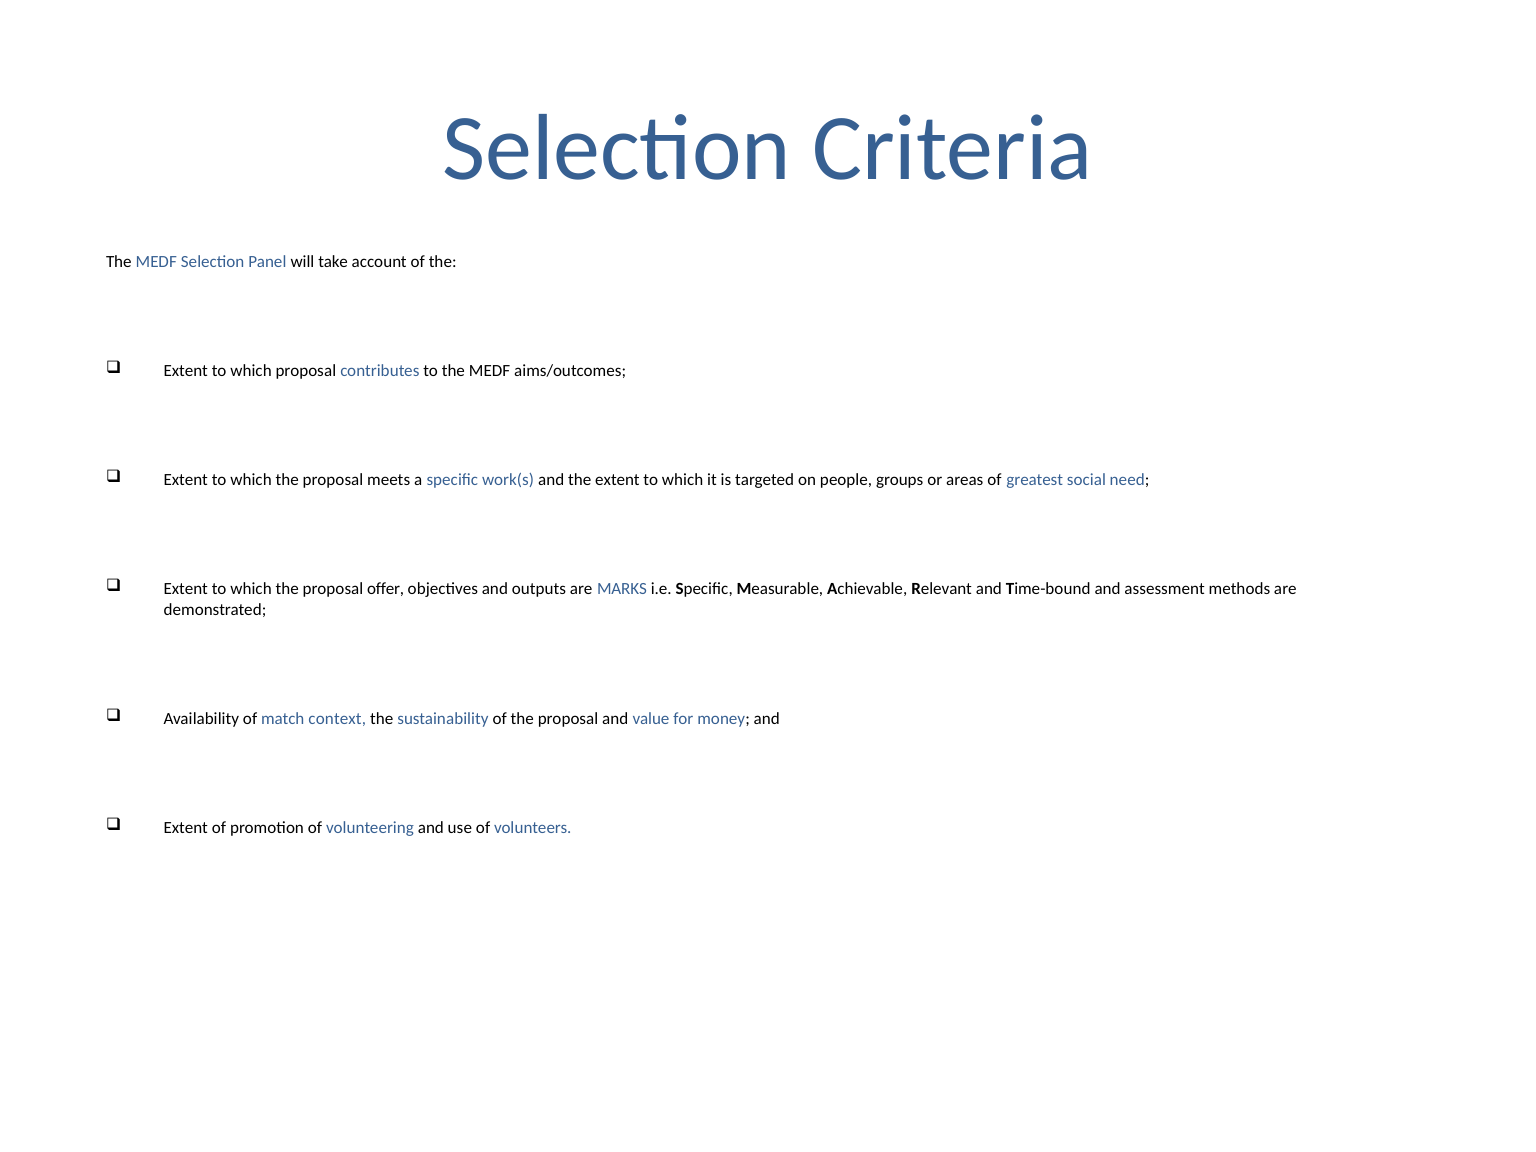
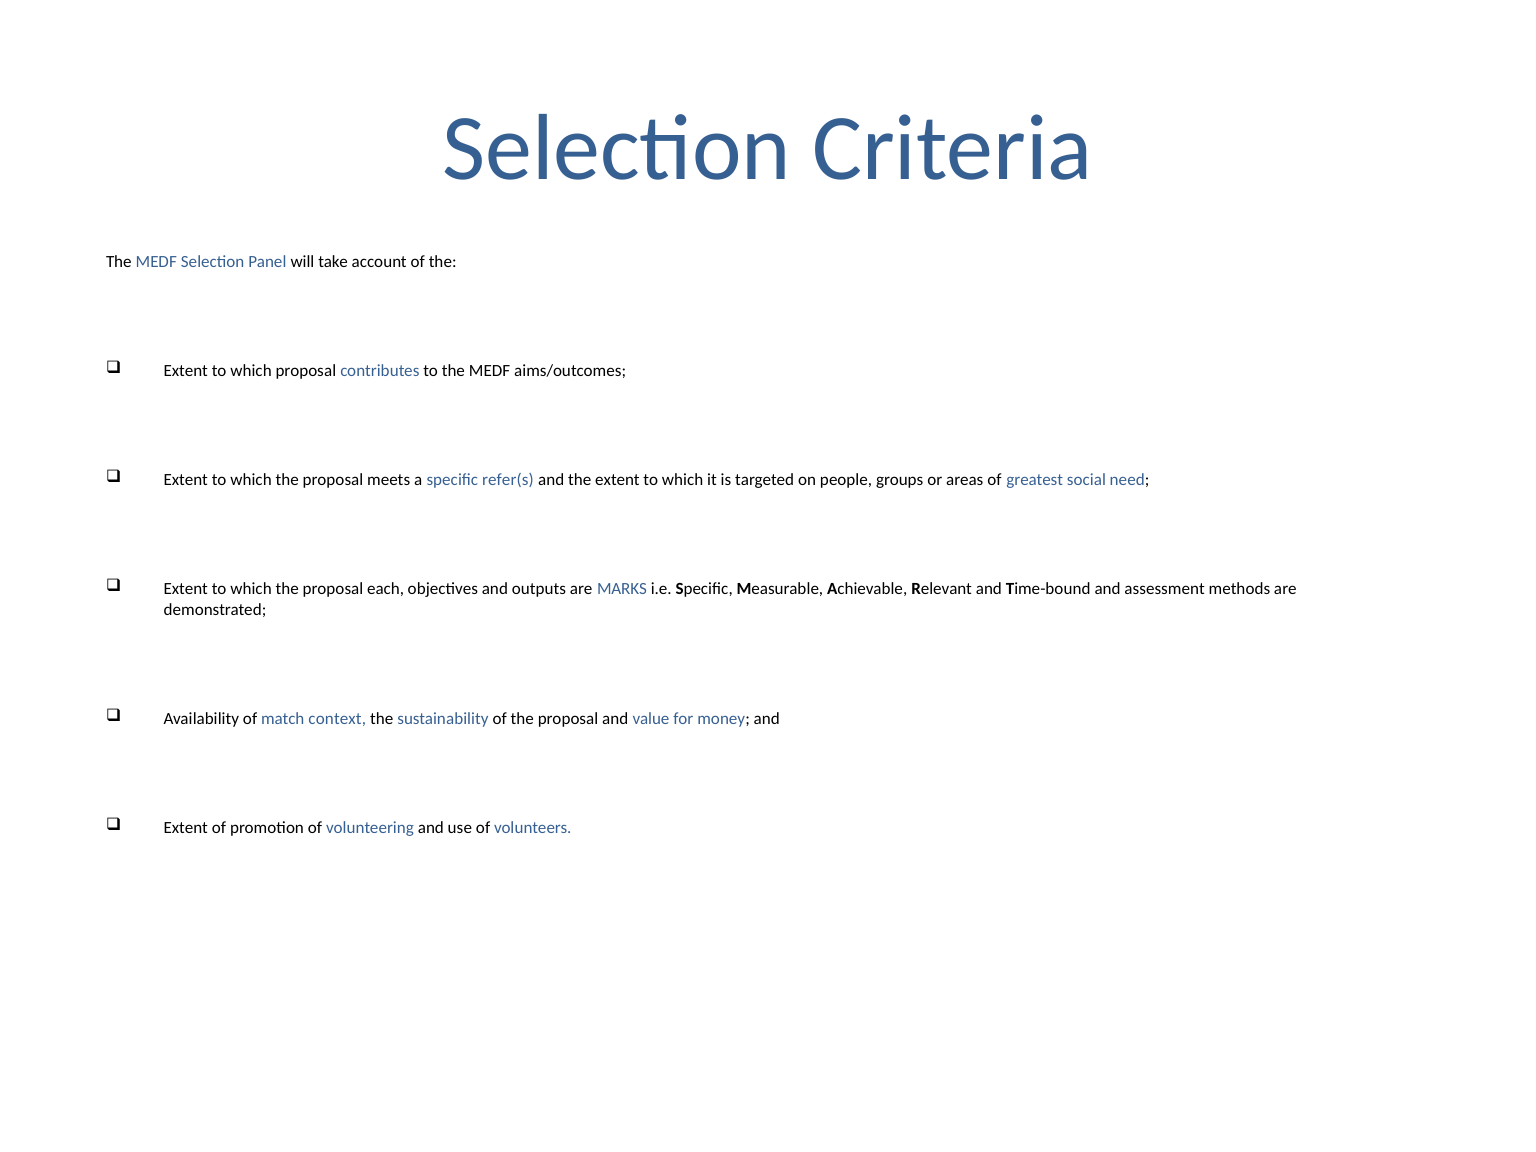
work(s: work(s -> refer(s
offer: offer -> each
